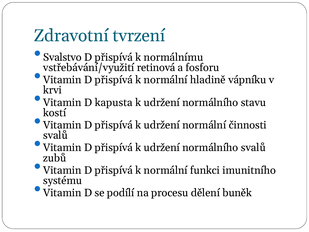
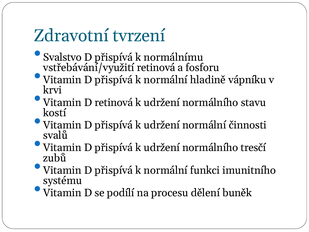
D kapusta: kapusta -> retinová
normálního svalů: svalů -> tresčí
